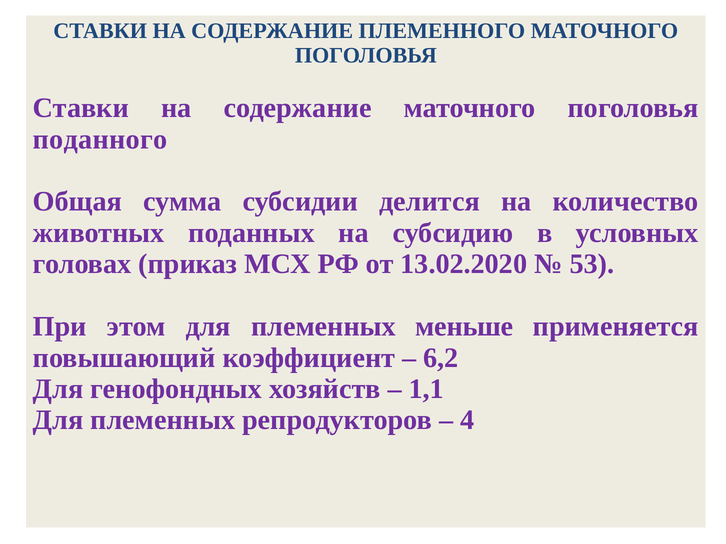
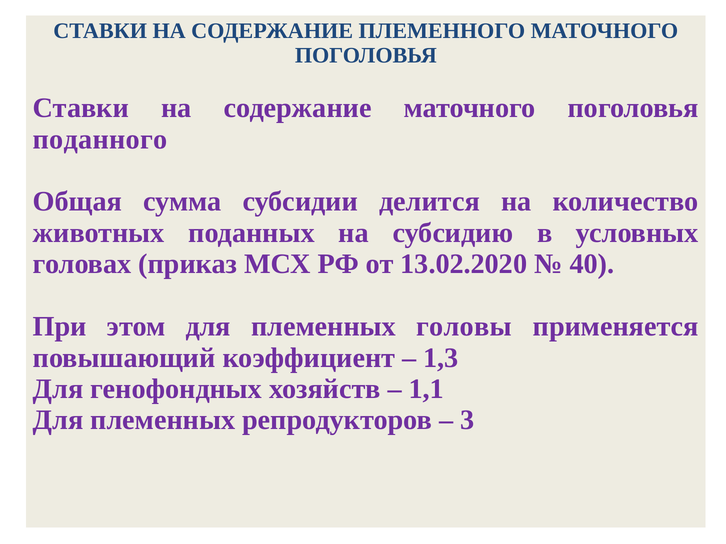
53: 53 -> 40
меньше: меньше -> головы
6,2: 6,2 -> 1,3
4: 4 -> 3
